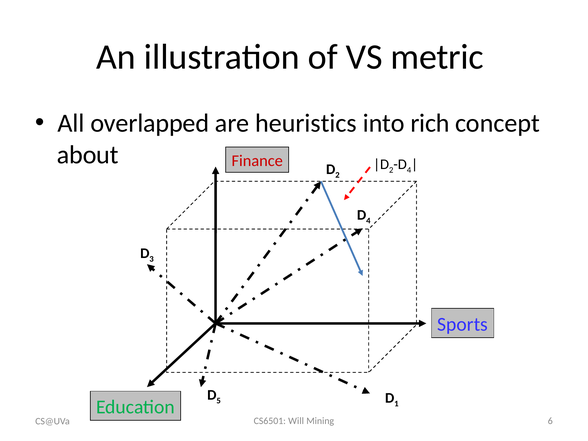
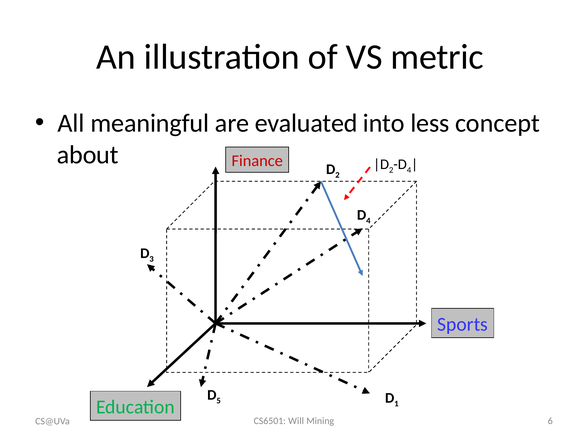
overlapped: overlapped -> meaningful
heuristics: heuristics -> evaluated
rich: rich -> less
